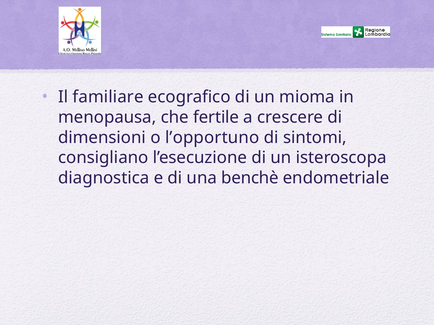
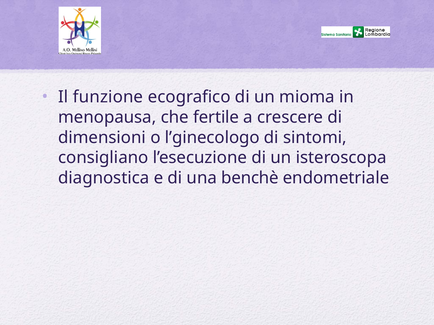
familiare: familiare -> funzione
l’opportuno: l’opportuno -> l’ginecologo
